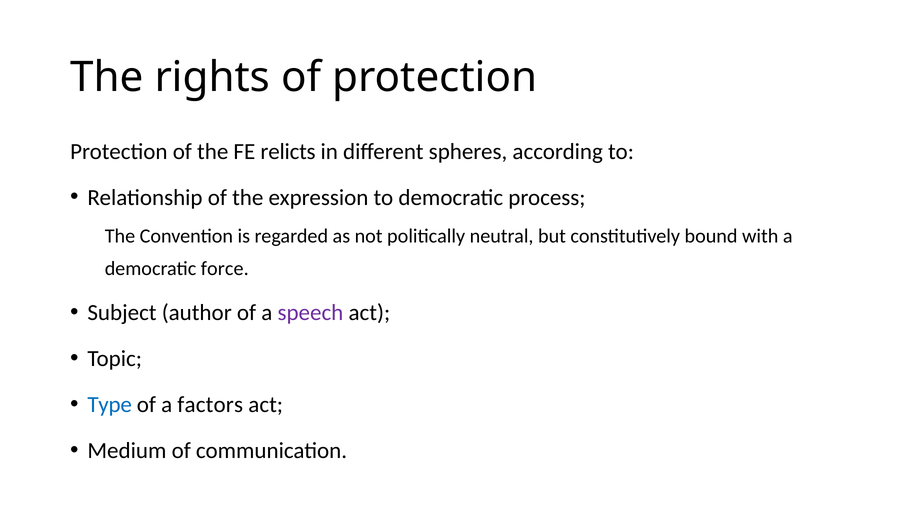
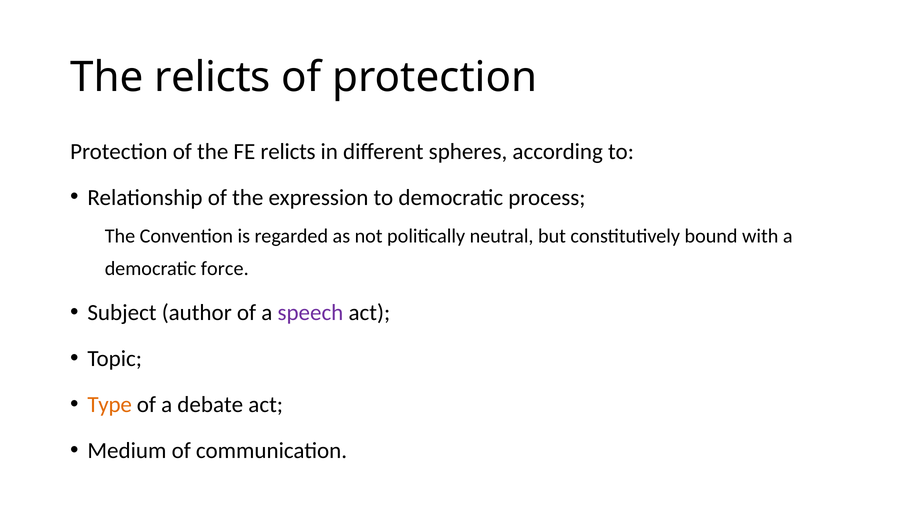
The rights: rights -> relicts
Type colour: blue -> orange
factors: factors -> debate
